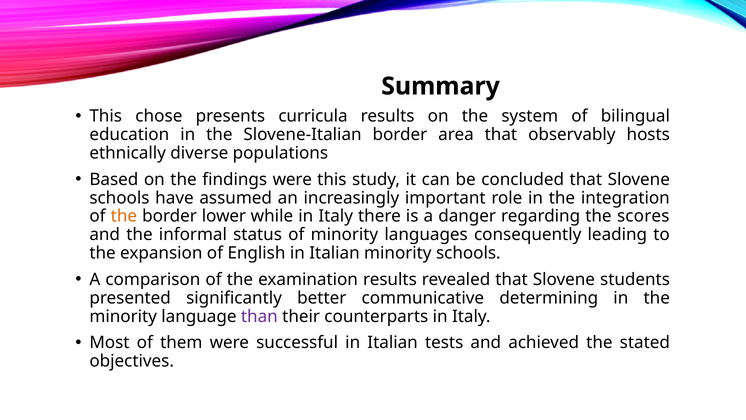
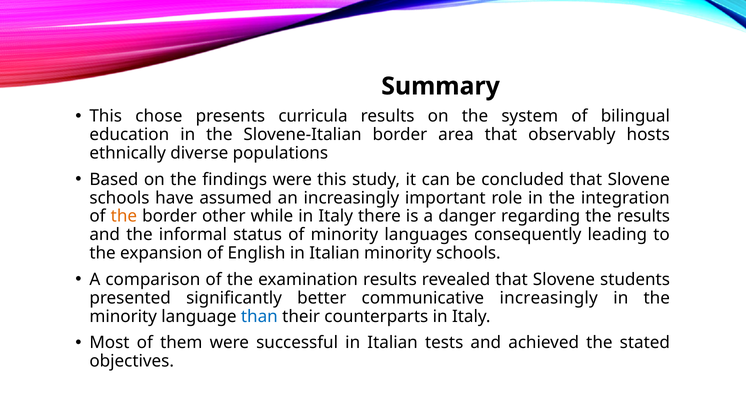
lower: lower -> other
the scores: scores -> results
communicative determining: determining -> increasingly
than colour: purple -> blue
